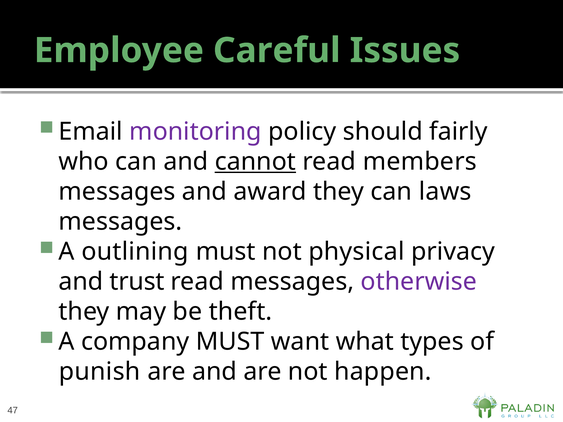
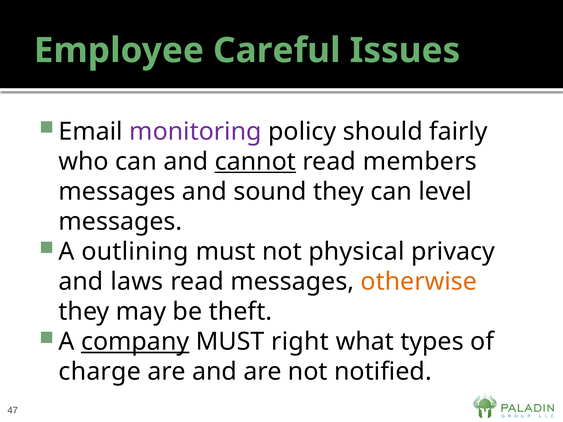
award: award -> sound
laws: laws -> level
trust: trust -> laws
otherwise colour: purple -> orange
company underline: none -> present
want: want -> right
punish: punish -> charge
happen: happen -> notified
